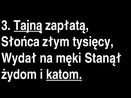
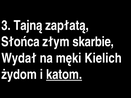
Tajną underline: present -> none
tysięcy: tysięcy -> skarbie
Stanął: Stanął -> Kielich
